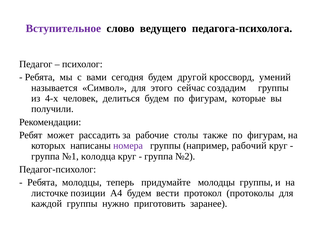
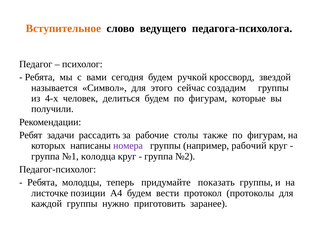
Вступительное colour: purple -> orange
другой: другой -> ручкой
умений: умений -> звездой
может: может -> задачи
придумайте молодцы: молодцы -> показать
